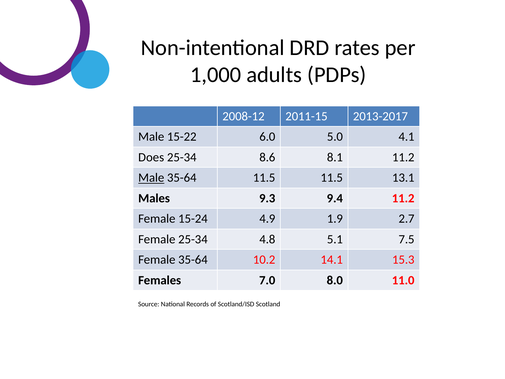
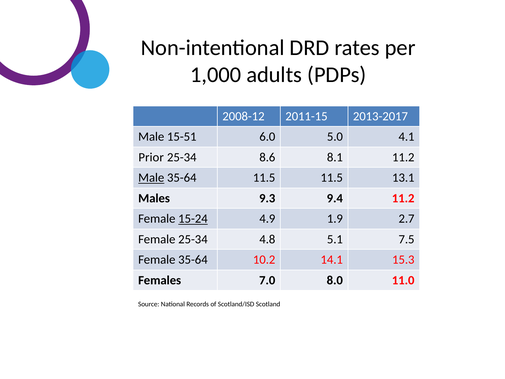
15-22: 15-22 -> 15-51
Does: Does -> Prior
15-24 underline: none -> present
